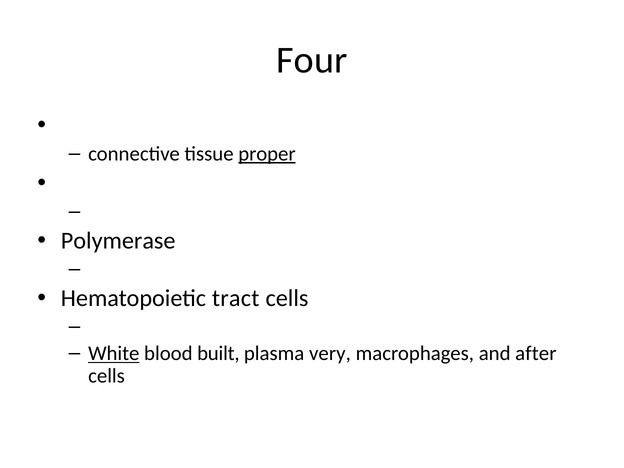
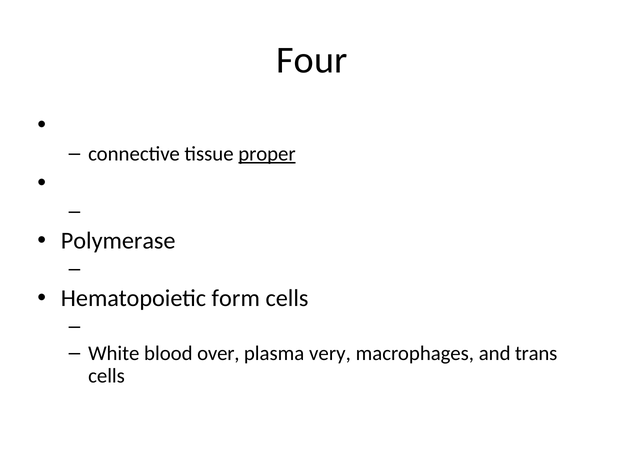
tract: tract -> form
White underline: present -> none
built: built -> over
after: after -> trans
